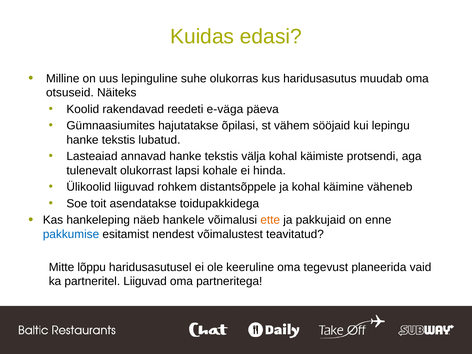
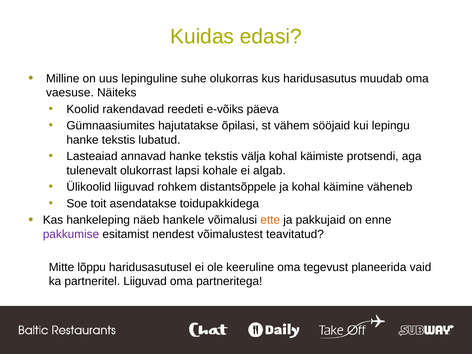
otsuseid: otsuseid -> vaesuse
e-väga: e-väga -> e-võiks
hinda: hinda -> algab
pakkumise colour: blue -> purple
